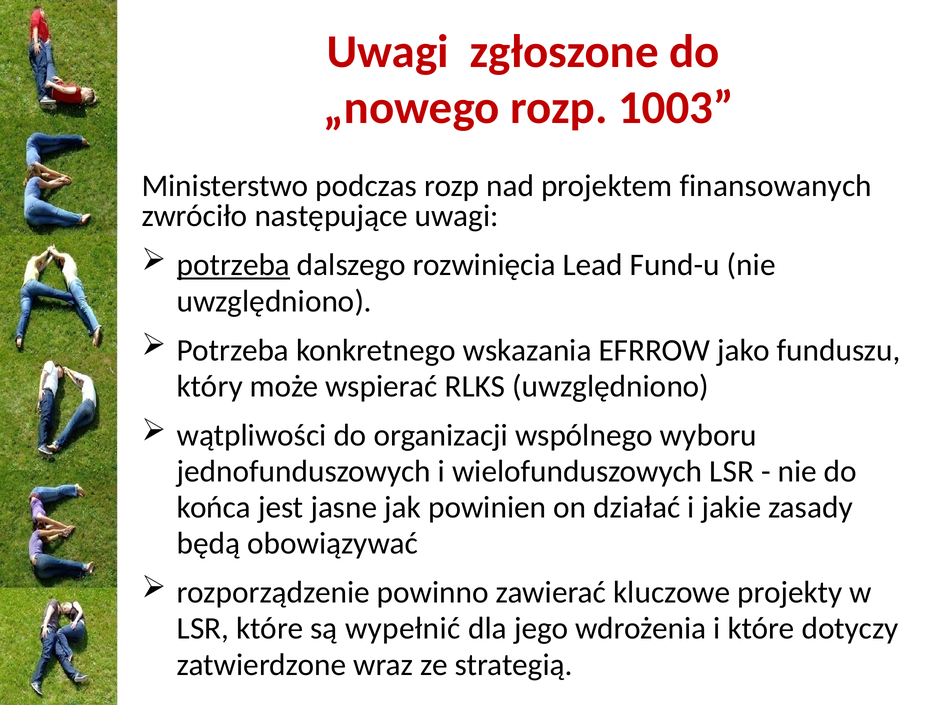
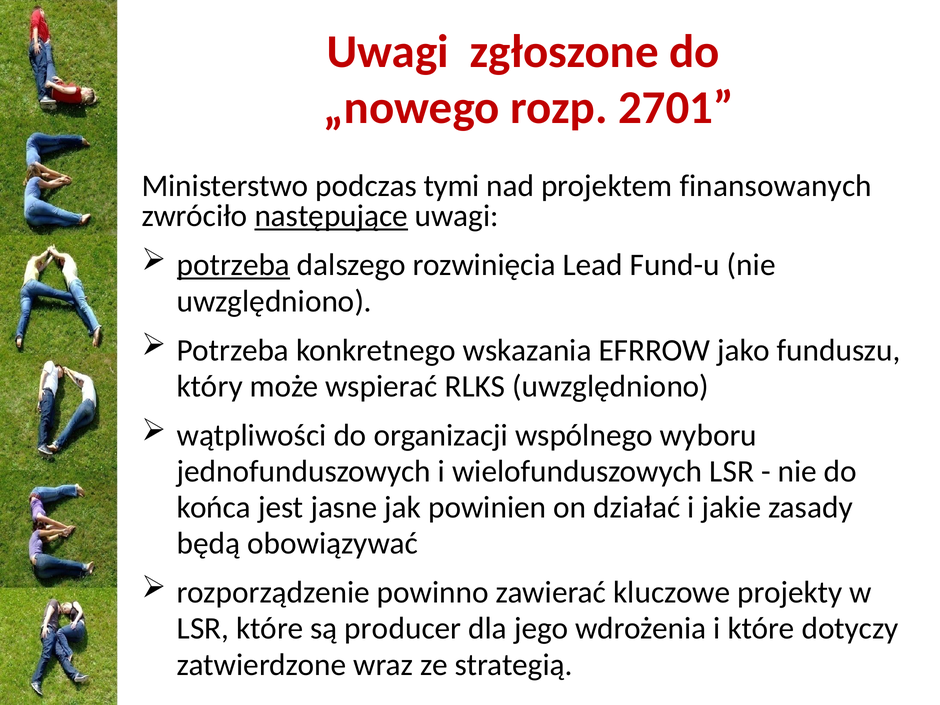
1003: 1003 -> 2701
podczas rozp: rozp -> tymi
następujące underline: none -> present
wypełnić: wypełnić -> producer
